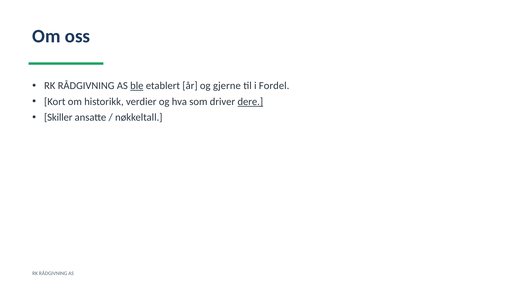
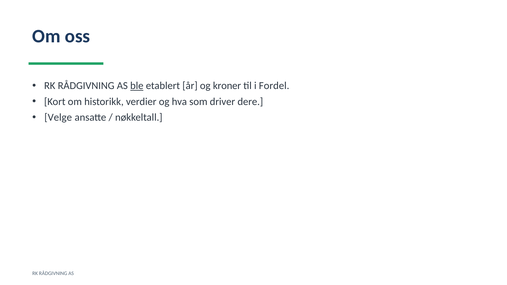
gjerne: gjerne -> kroner
dere underline: present -> none
Skiller: Skiller -> Velge
